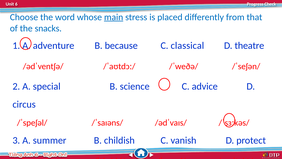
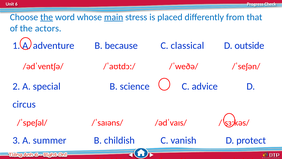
the at (47, 17) underline: none -> present
snacks: snacks -> actors
theatre: theatre -> outside
